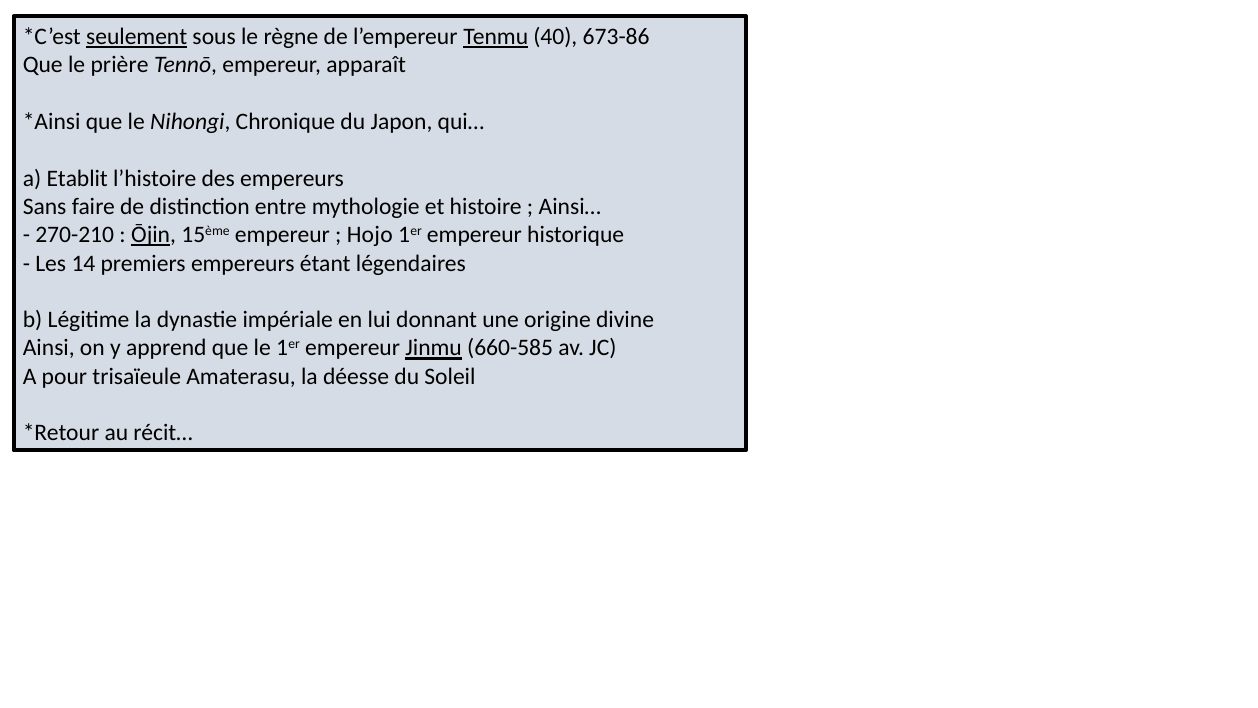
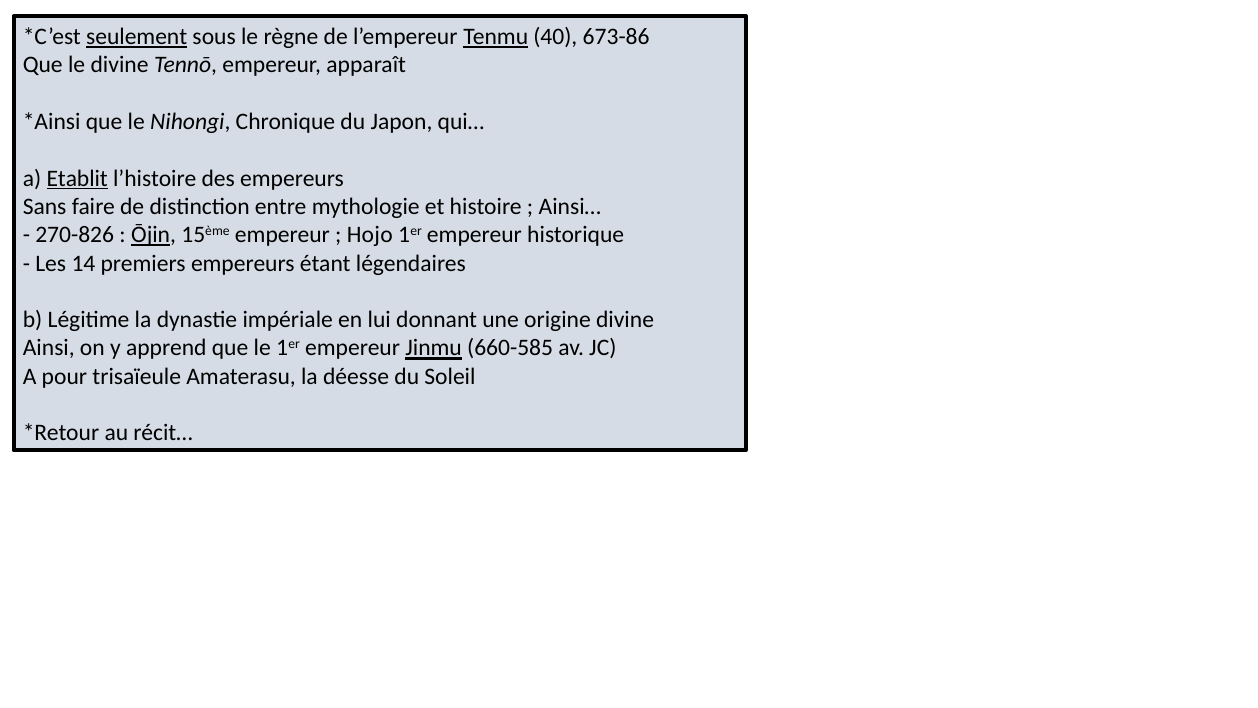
le prière: prière -> divine
Etablit underline: none -> present
270-210: 270-210 -> 270-826
